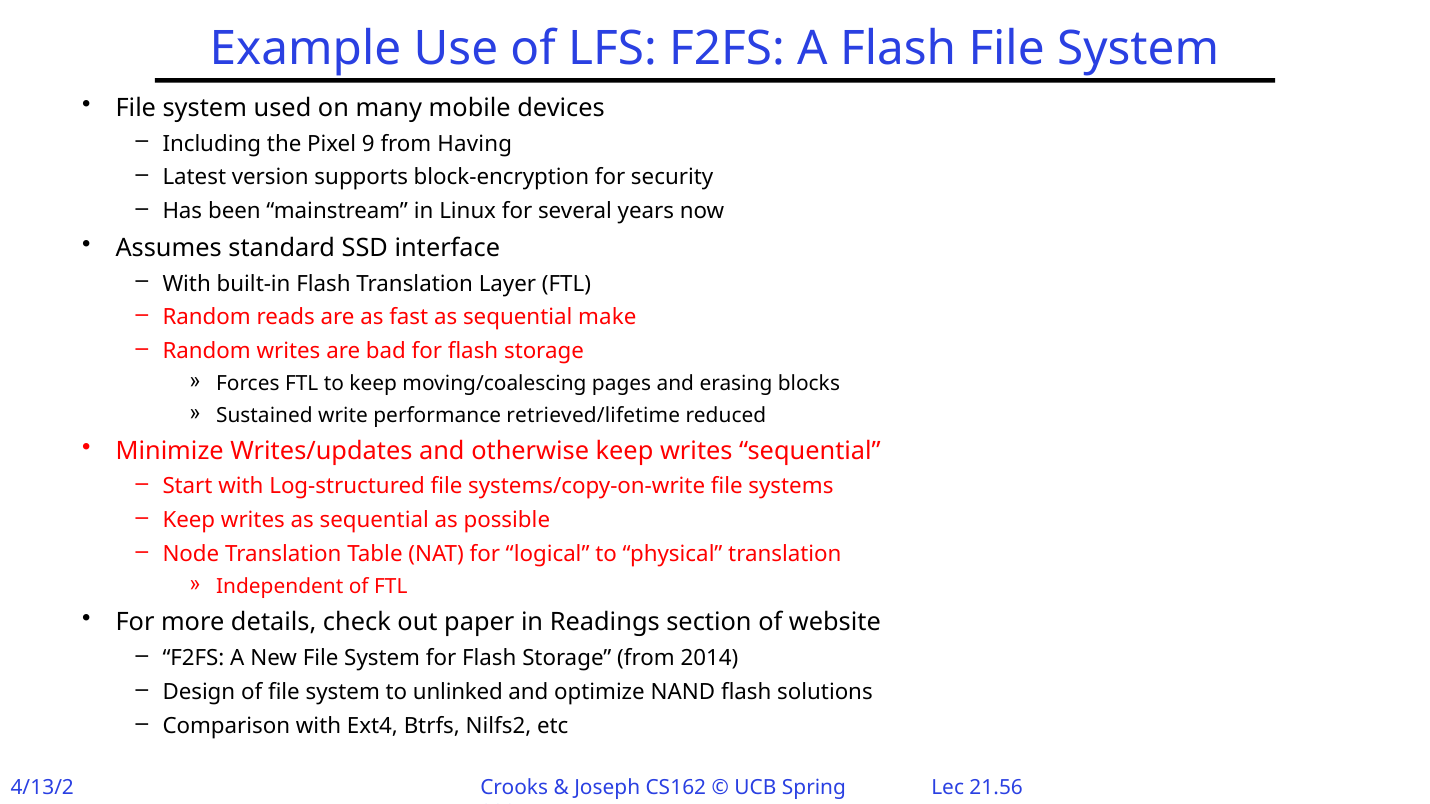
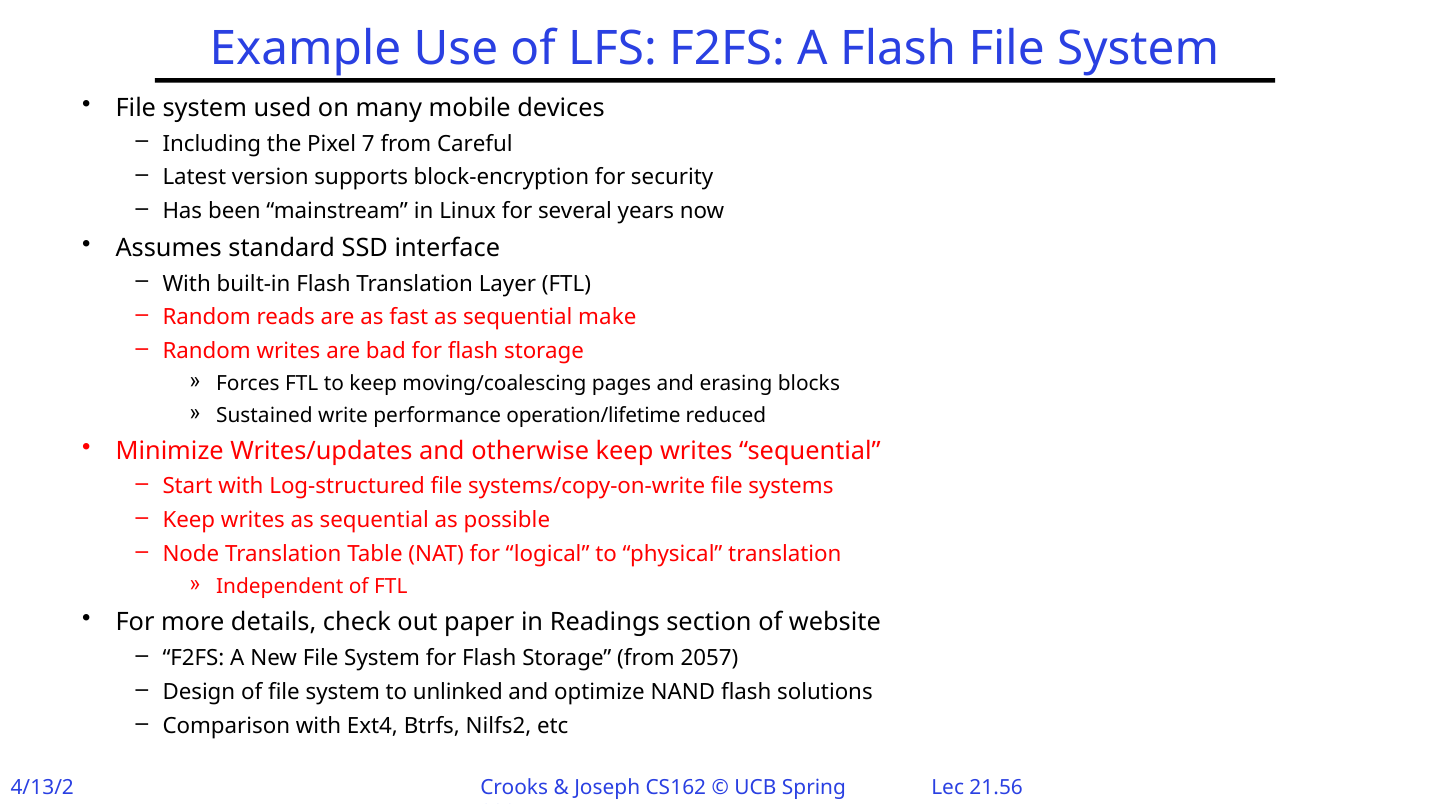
9: 9 -> 7
Having: Having -> Careful
retrieved/lifetime: retrieved/lifetime -> operation/lifetime
2014: 2014 -> 2057
